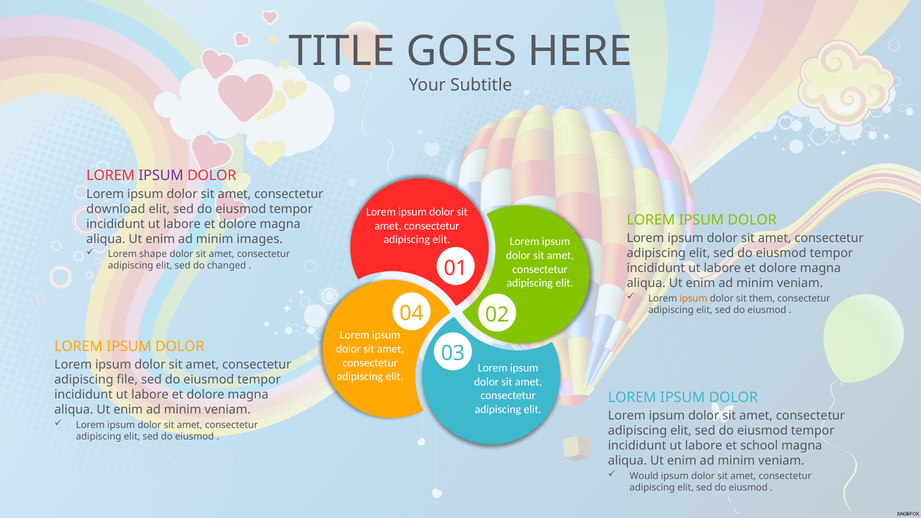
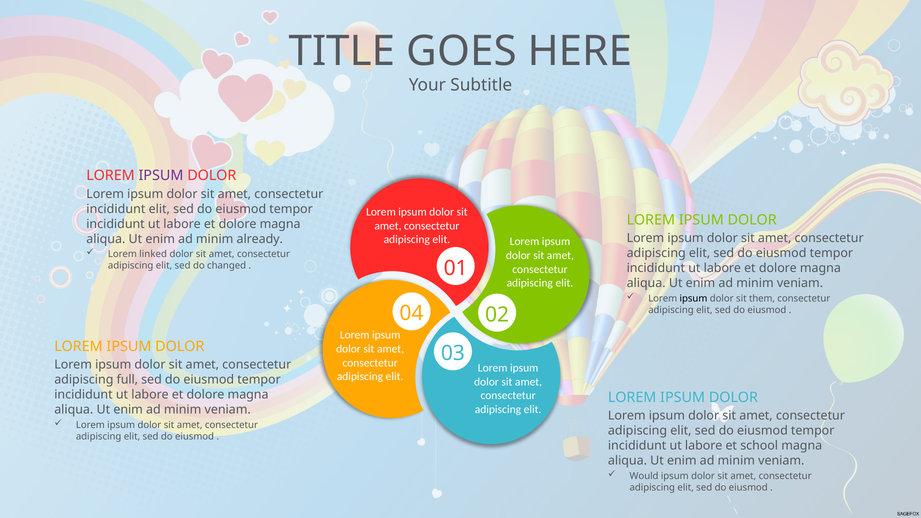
download at (116, 209): download -> incididunt
images: images -> already
shape: shape -> linked
ipsum at (693, 298) colour: orange -> black
file: file -> full
